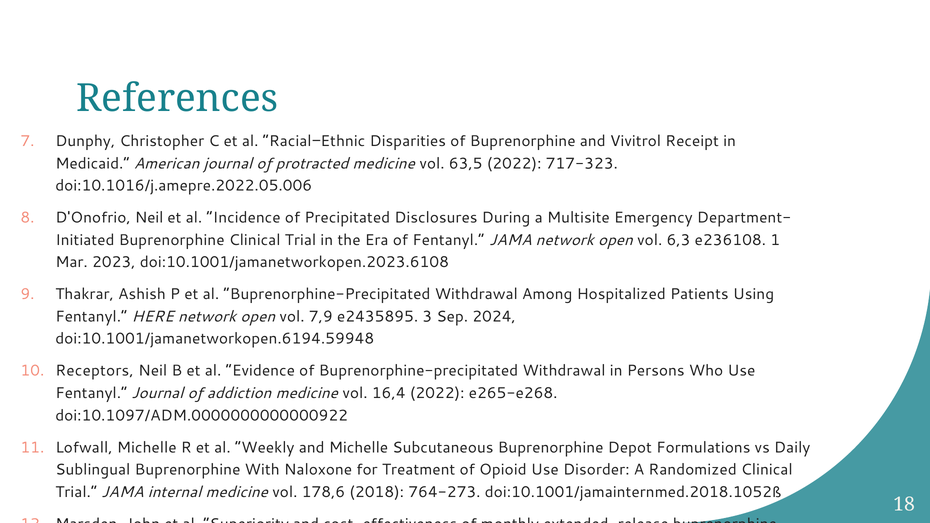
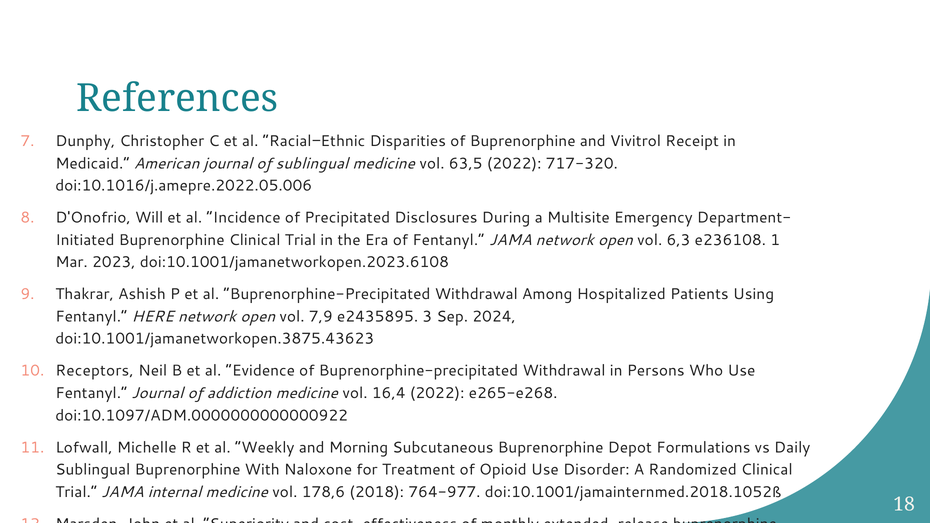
of protracted: protracted -> sublingual
717-323: 717-323 -> 717-320
D'Onofrio Neil: Neil -> Will
doi:10.1001/jamanetworkopen.6194.59948: doi:10.1001/jamanetworkopen.6194.59948 -> doi:10.1001/jamanetworkopen.3875.43623
and Michelle: Michelle -> Morning
764-273: 764-273 -> 764-977
